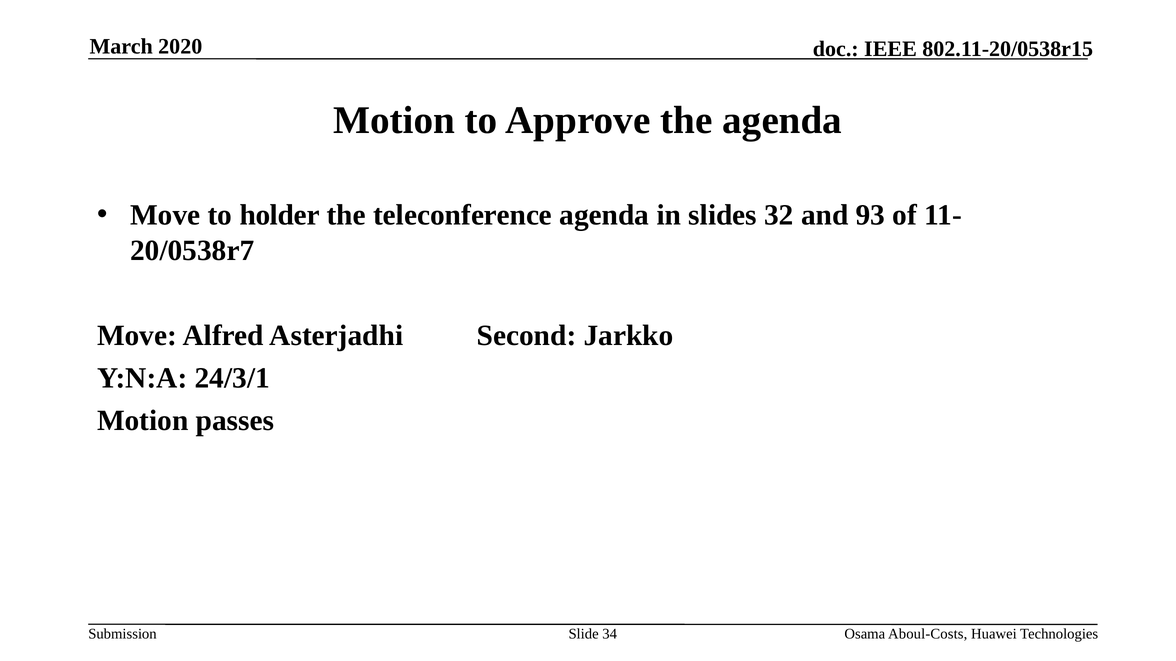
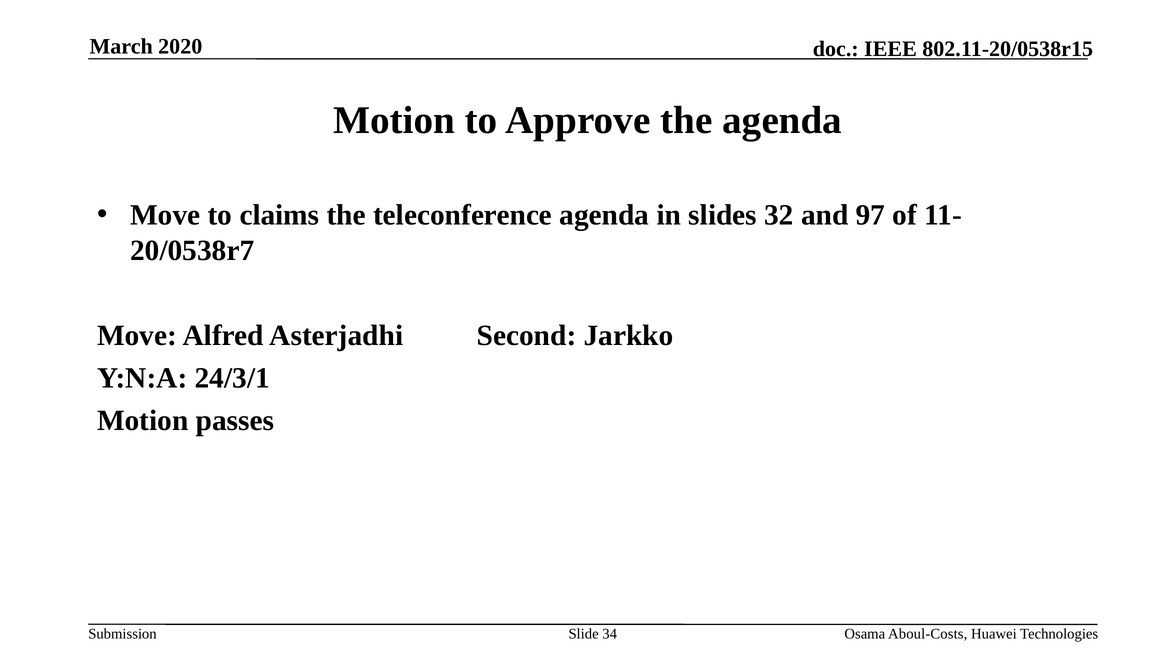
holder: holder -> claims
93: 93 -> 97
